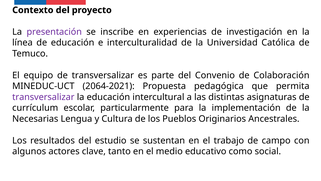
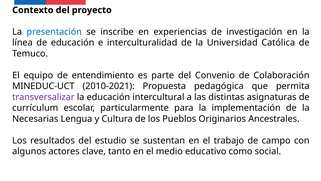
presentación colour: purple -> blue
de transversalizar: transversalizar -> entendimiento
2064-2021: 2064-2021 -> 2010-2021
